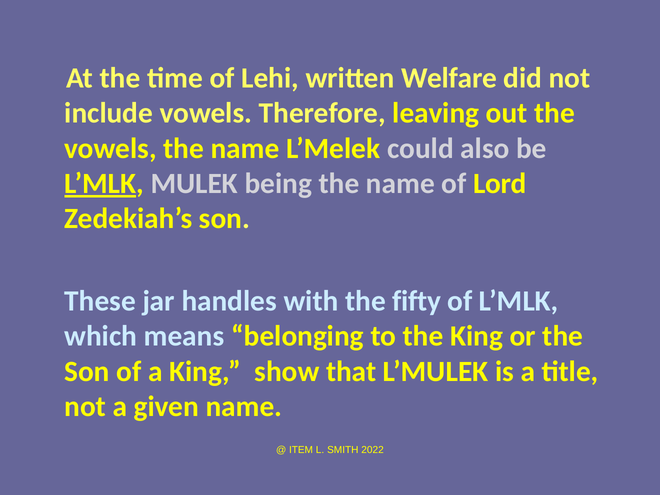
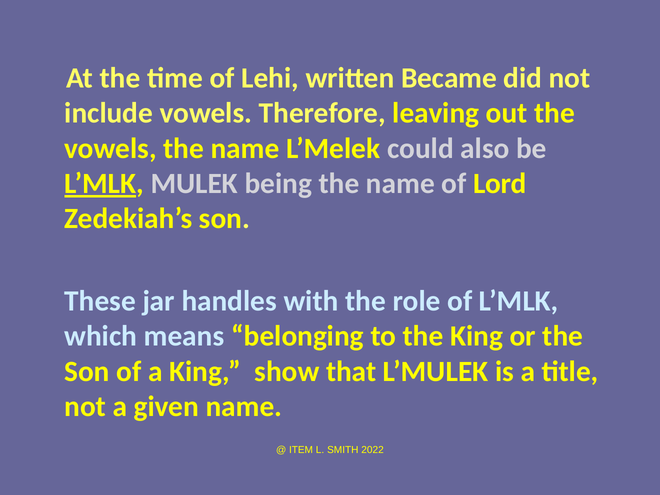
Welfare: Welfare -> Became
fifty: fifty -> role
